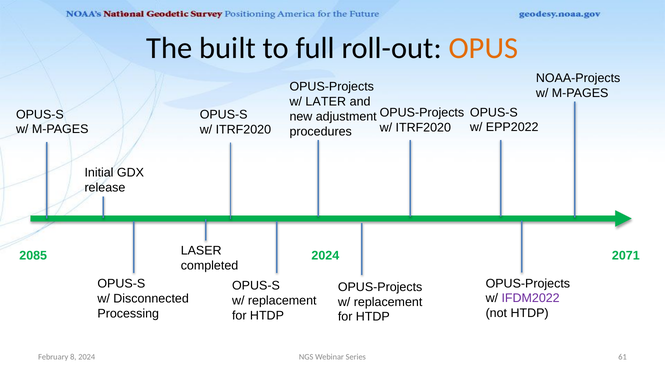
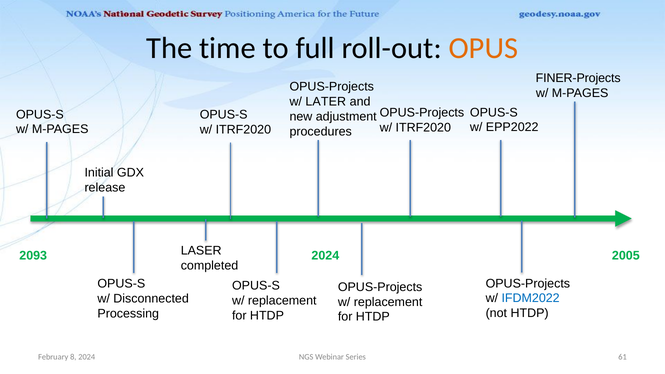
built: built -> time
NOAA-Projects: NOAA-Projects -> FINER-Projects
2085: 2085 -> 2093
2071: 2071 -> 2005
IFDM2022 colour: purple -> blue
